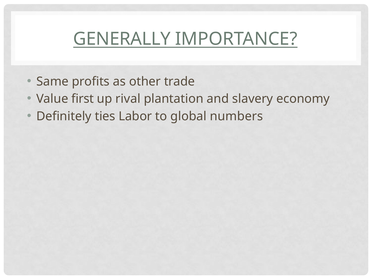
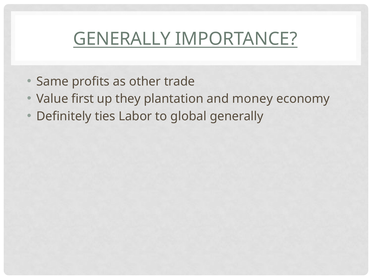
rival: rival -> they
slavery: slavery -> money
global numbers: numbers -> generally
